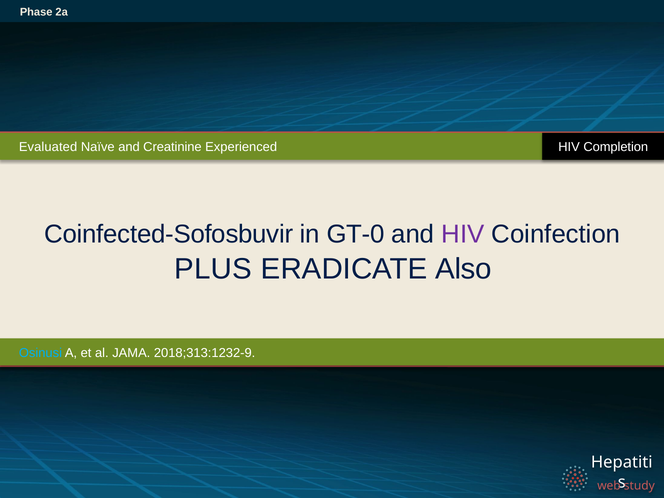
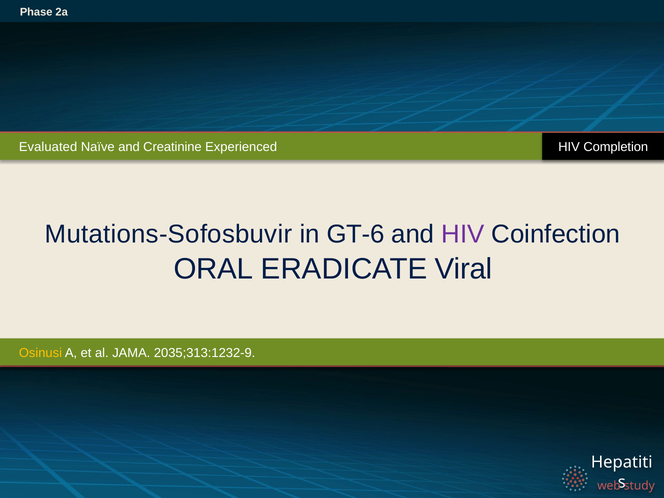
Coinfected-Sofosbuvir: Coinfected-Sofosbuvir -> Mutations-Sofosbuvir
GT-0: GT-0 -> GT-6
PLUS: PLUS -> ORAL
Also: Also -> Viral
Osinusi colour: light blue -> yellow
2018;313:1232-9: 2018;313:1232-9 -> 2035;313:1232-9
